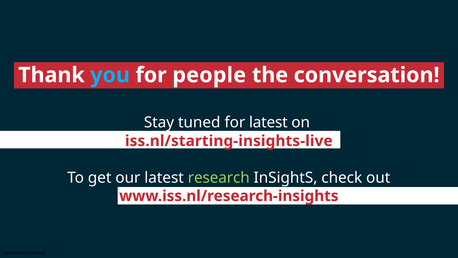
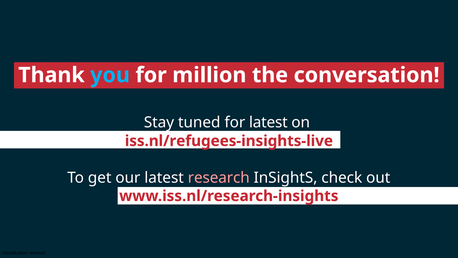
people: people -> million
iss.nl/starting-insights-live: iss.nl/starting-insights-live -> iss.nl/refugees-insights-live
research colour: light green -> pink
